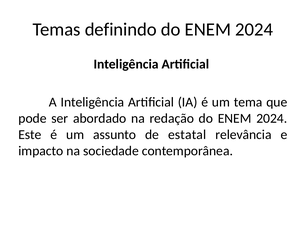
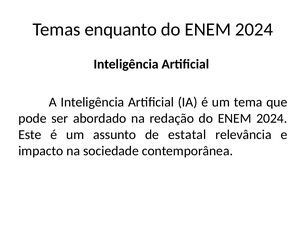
definindo: definindo -> enquanto
